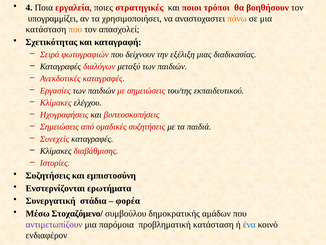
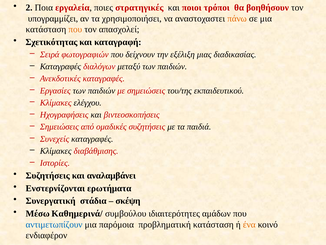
4: 4 -> 2
εμπιστοσύνη: εμπιστοσύνη -> αναλαμβάνει
φορέα: φορέα -> σκέψη
Στοχαζόμενο/: Στοχαζόμενο/ -> Καθημερινά/
δημοκρατικής: δημοκρατικής -> ιδιαιτερότητες
αντιμετωπίζουν colour: purple -> blue
ένα colour: blue -> orange
